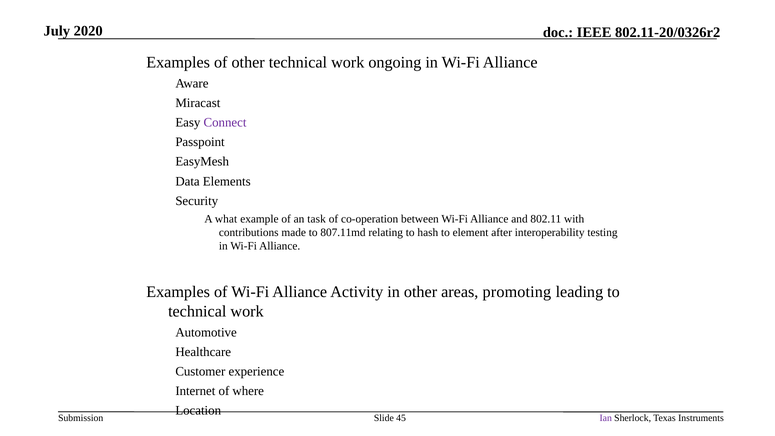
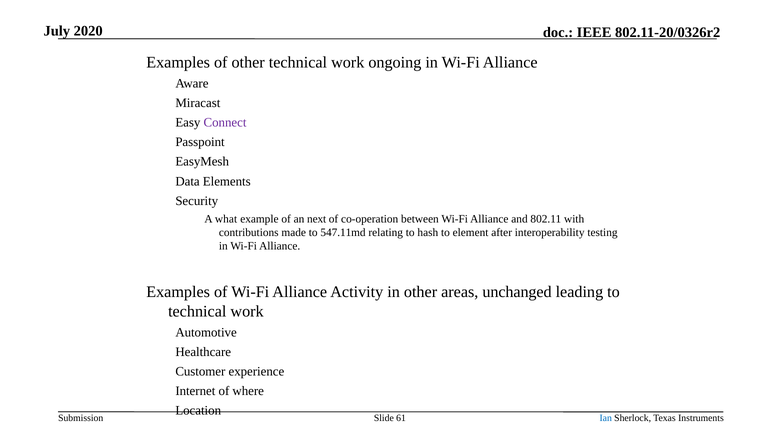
task: task -> next
807.11md: 807.11md -> 547.11md
promoting: promoting -> unchanged
45: 45 -> 61
Ian colour: purple -> blue
